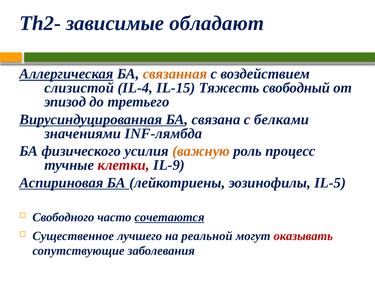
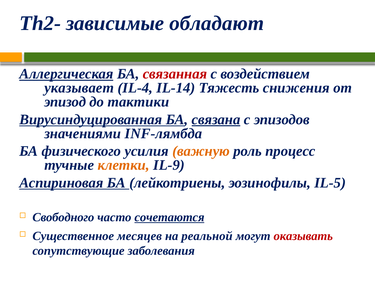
связанная colour: orange -> red
слизистой: слизистой -> указывает
IL-15: IL-15 -> IL-14
свободный: свободный -> снижения
третьего: третьего -> тактики
связана underline: none -> present
белками: белками -> эпизодов
клетки colour: red -> orange
лучшего: лучшего -> месяцев
